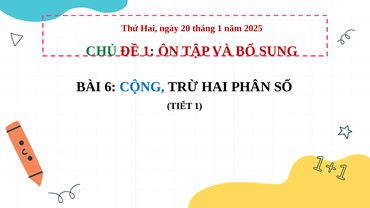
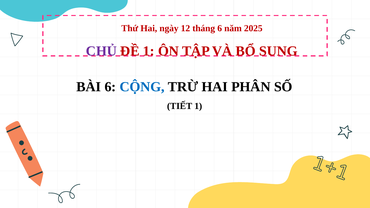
20: 20 -> 12
tháng 1: 1 -> 6
CHỦ colour: green -> purple
